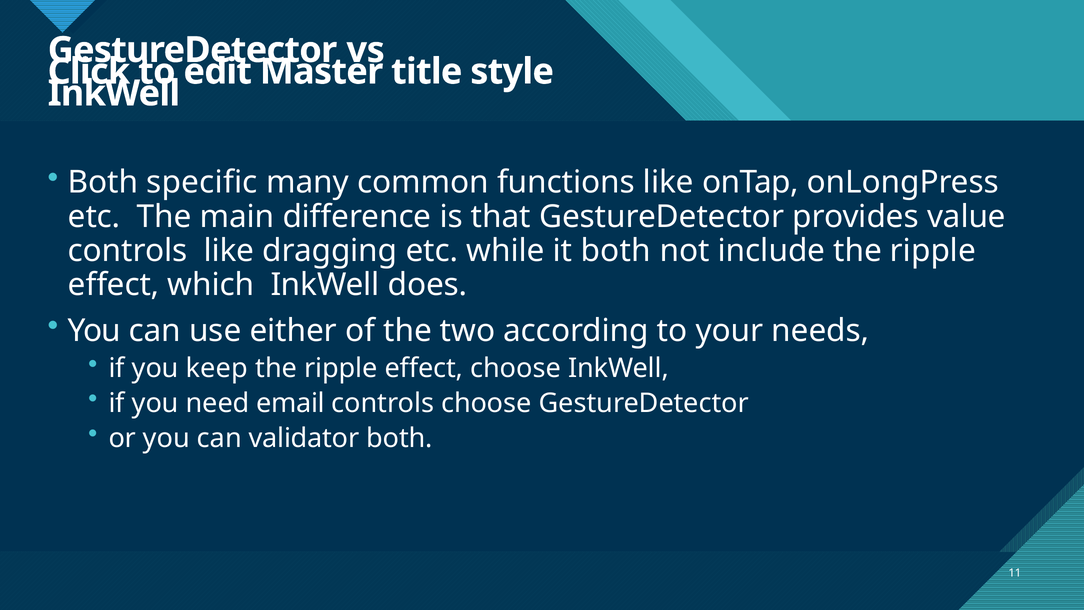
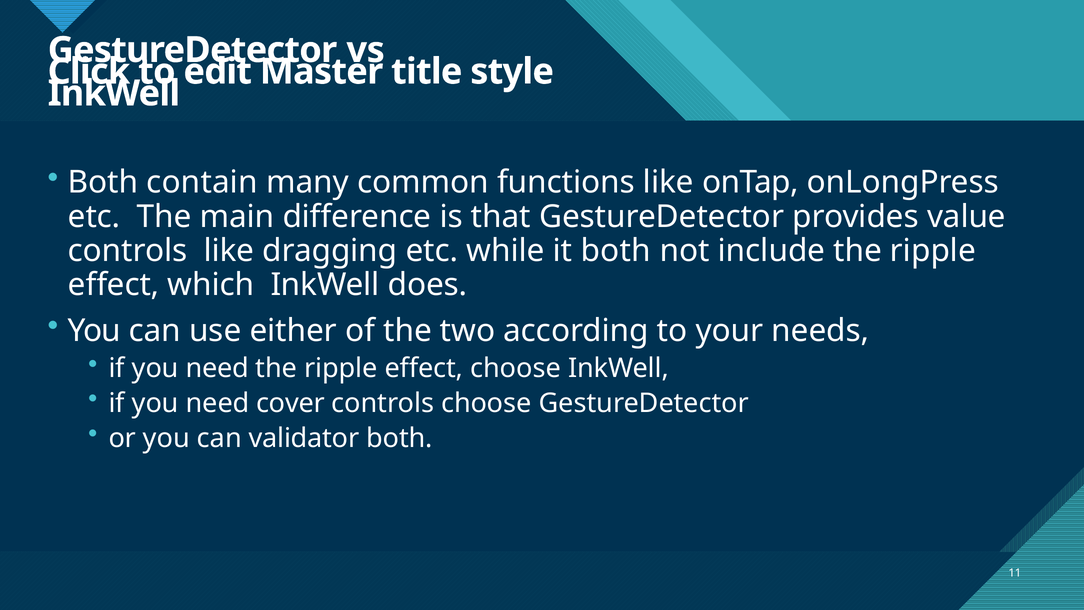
specific: specific -> contain
keep at (217, 368): keep -> need
email: email -> cover
